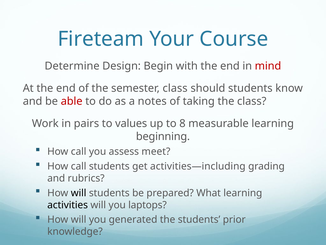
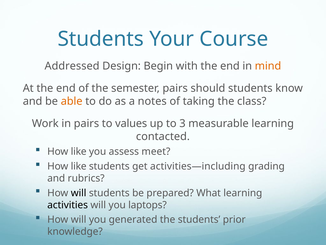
Fireteam at (101, 39): Fireteam -> Students
Determine: Determine -> Addressed
mind colour: red -> orange
semester class: class -> pairs
able colour: red -> orange
8: 8 -> 3
beginning: beginning -> contacted
call at (79, 151): call -> like
call at (79, 166): call -> like
